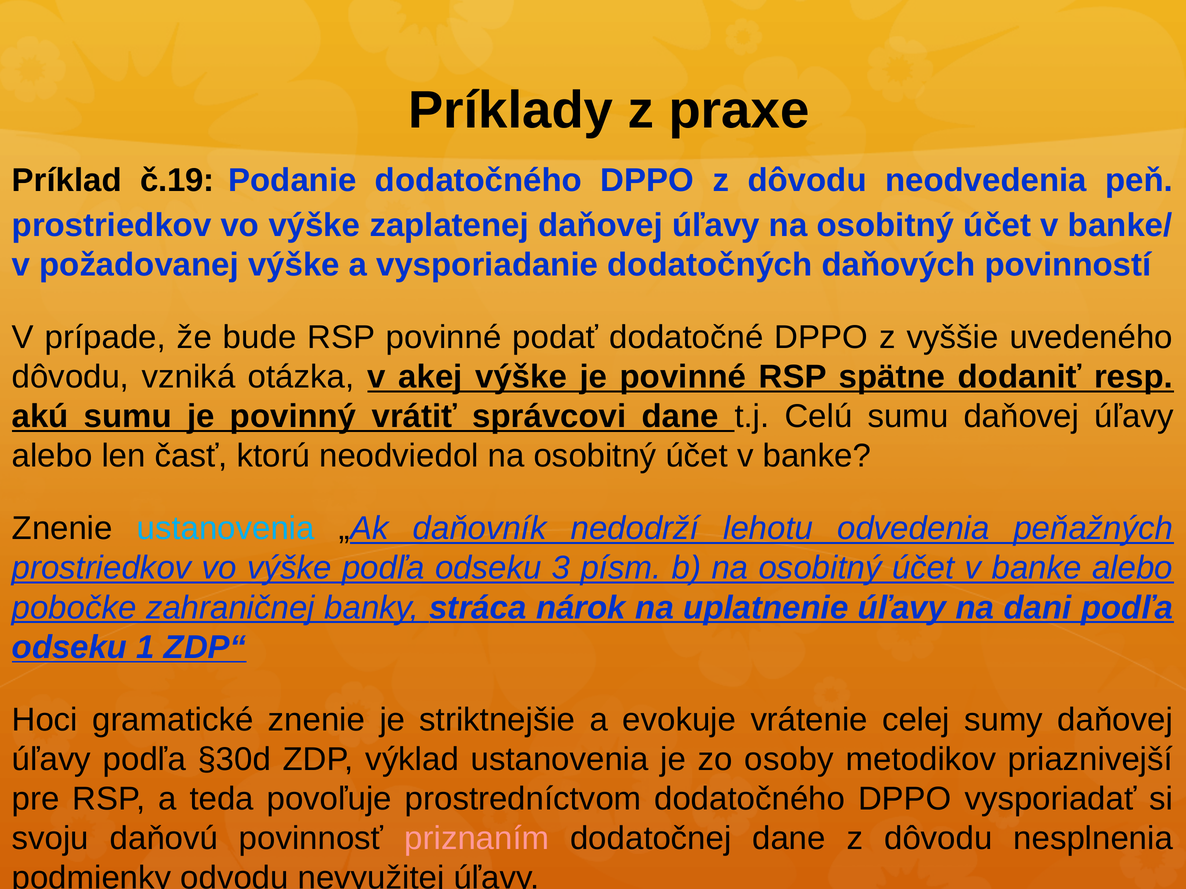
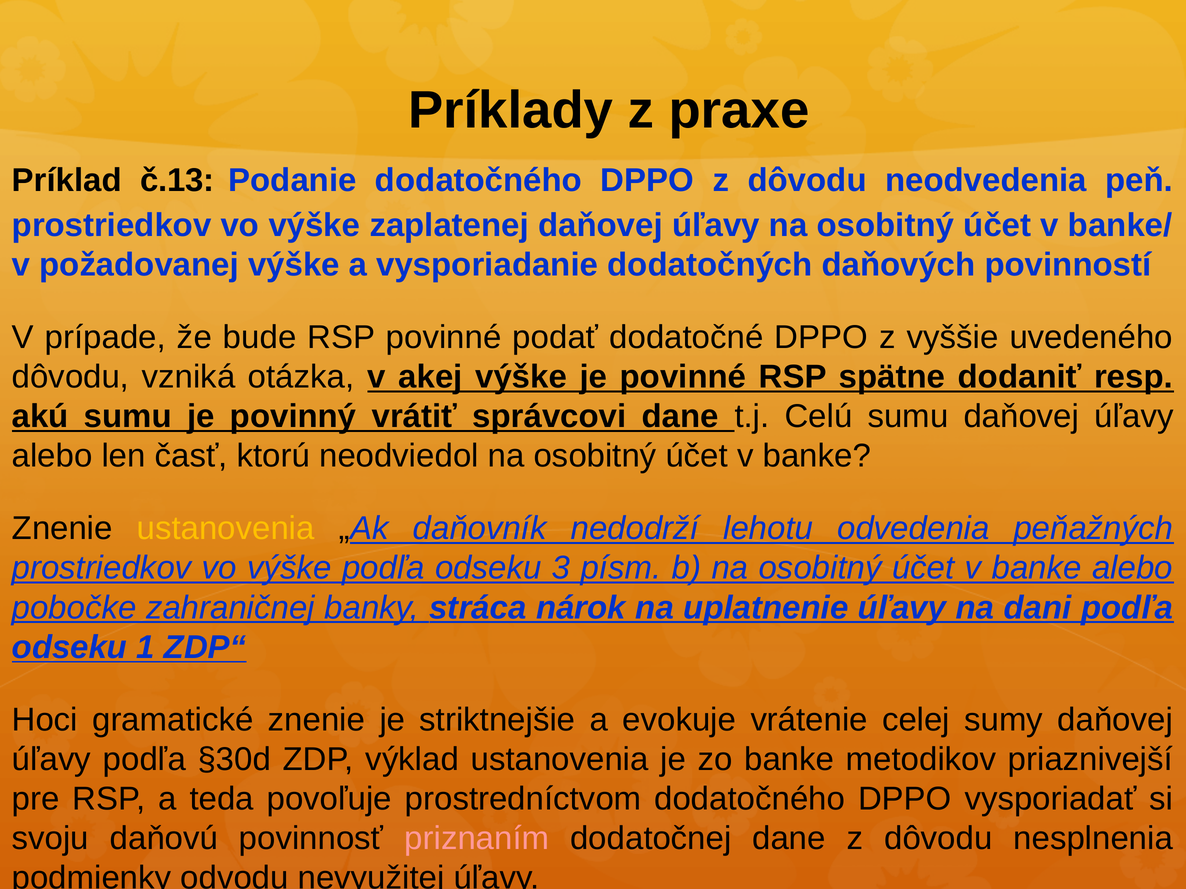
č.19: č.19 -> č.13
ustanovenia at (226, 529) colour: light blue -> yellow
zo osoby: osoby -> banke
